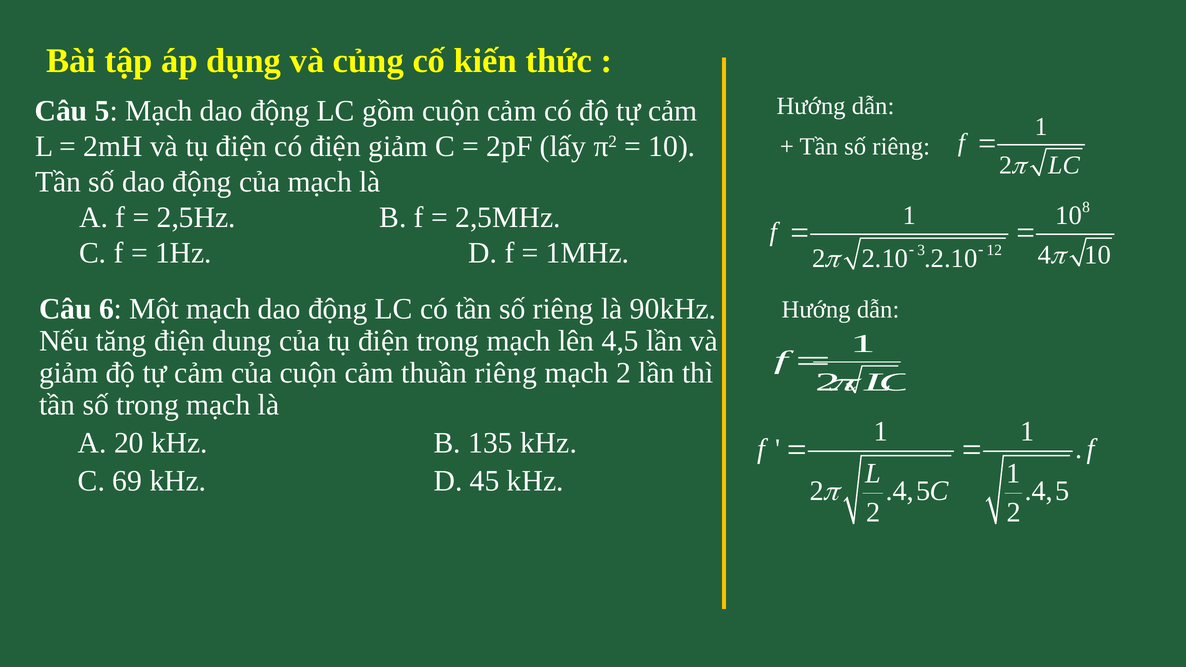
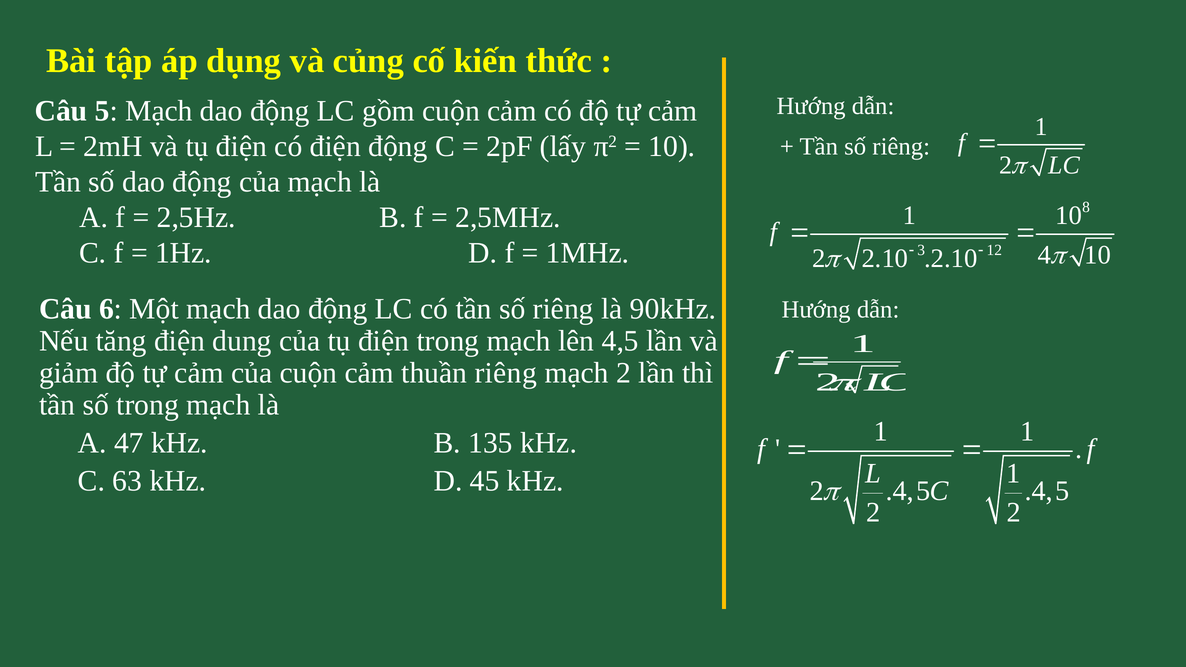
điện giảm: giảm -> động
20: 20 -> 47
69: 69 -> 63
